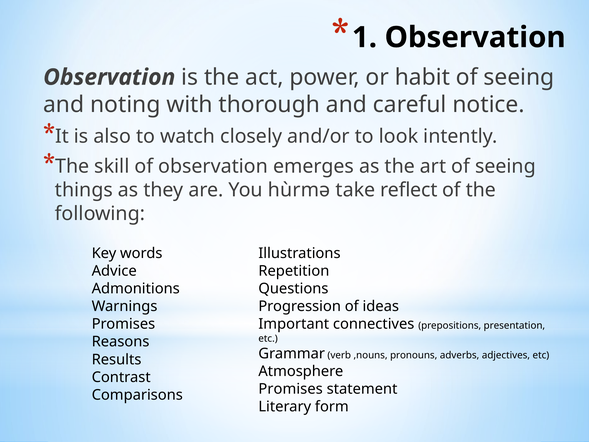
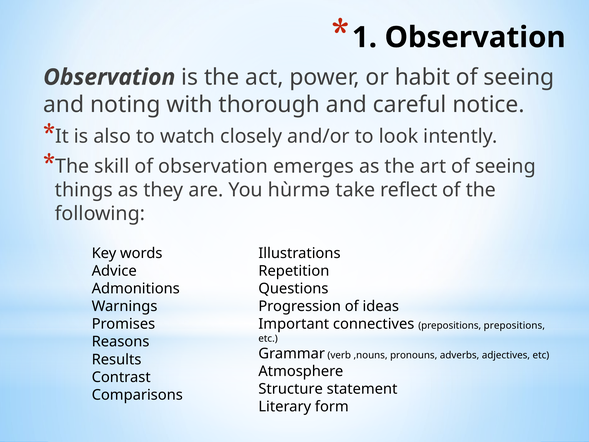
prepositions presentation: presentation -> prepositions
Promises at (291, 389): Promises -> Structure
